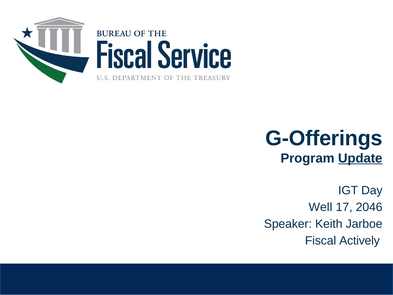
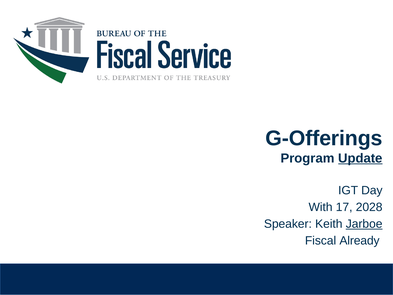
Well: Well -> With
2046: 2046 -> 2028
Jarboe underline: none -> present
Actively: Actively -> Already
